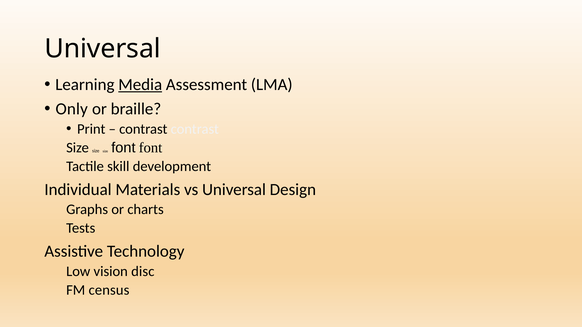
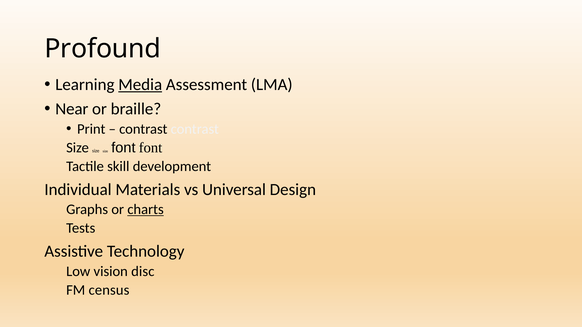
Universal at (103, 49): Universal -> Profound
Only: Only -> Near
charts underline: none -> present
